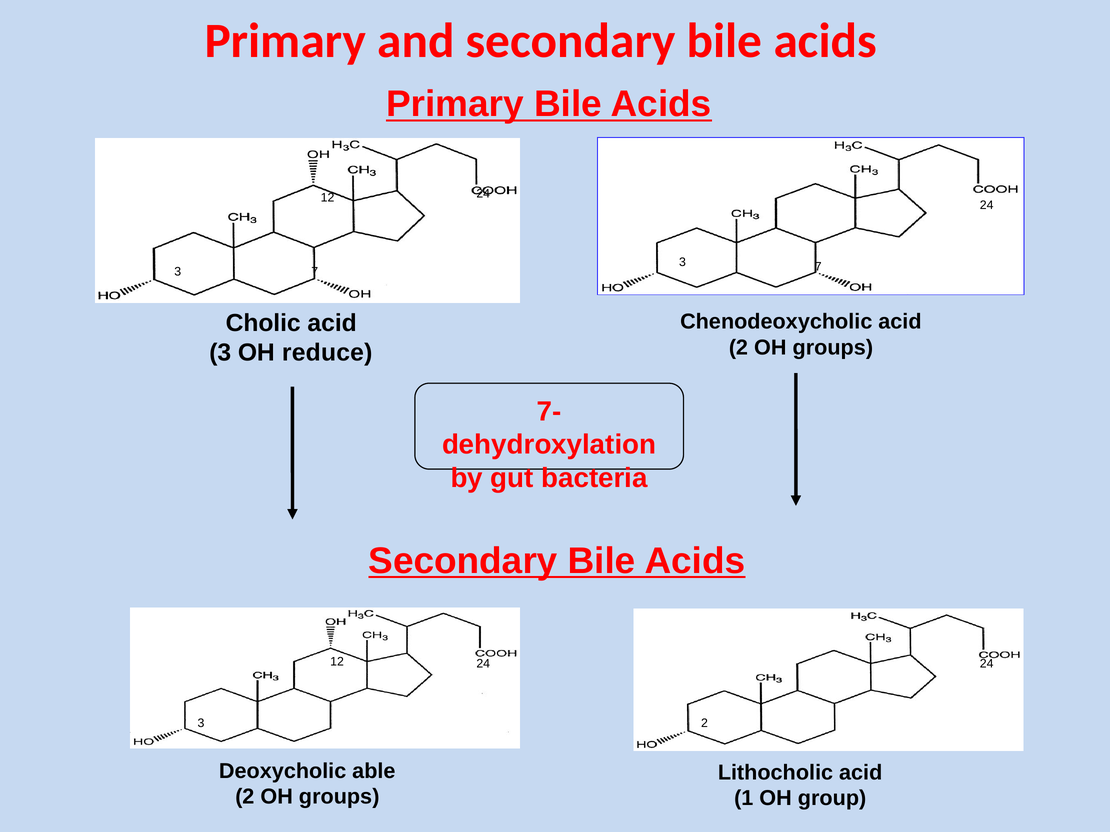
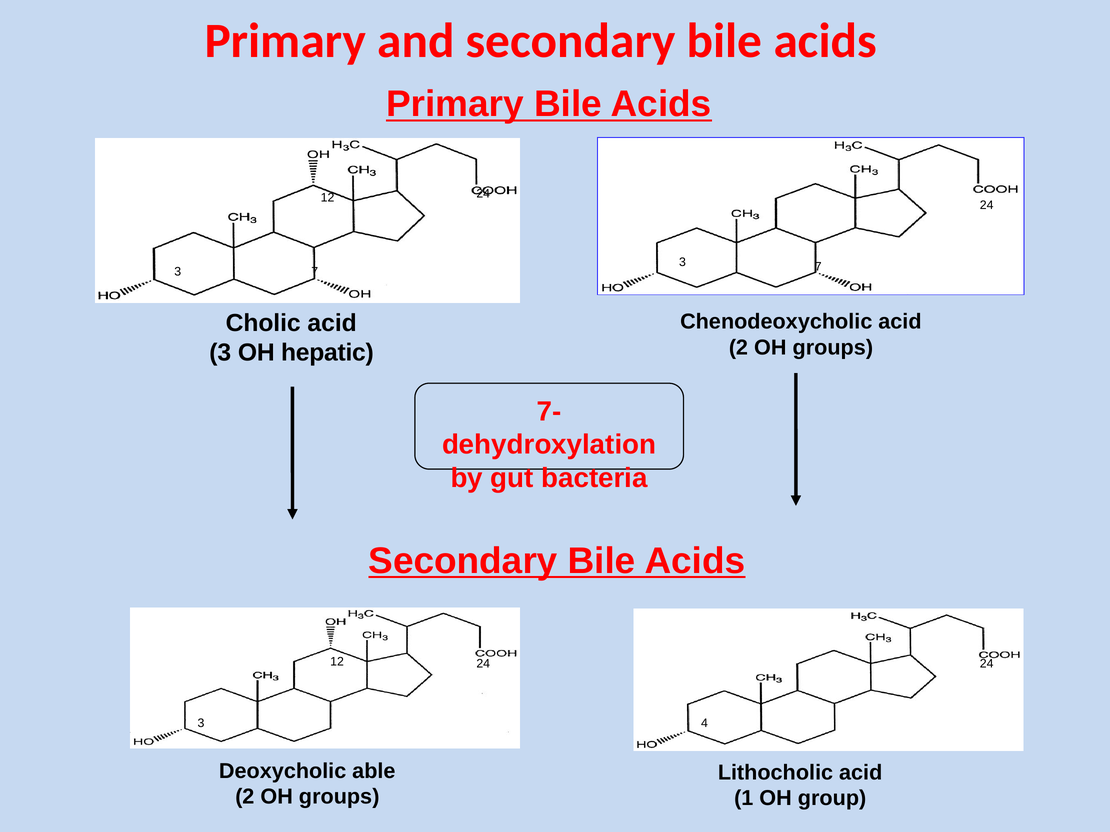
reduce: reduce -> hepatic
3 2: 2 -> 4
